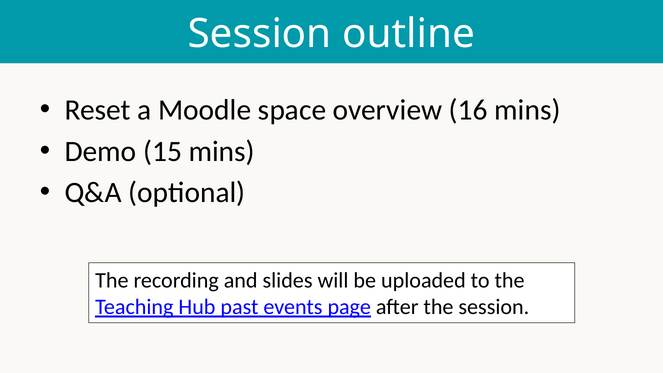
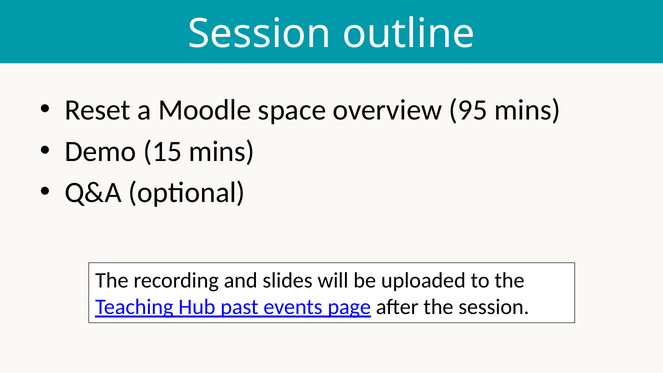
16: 16 -> 95
